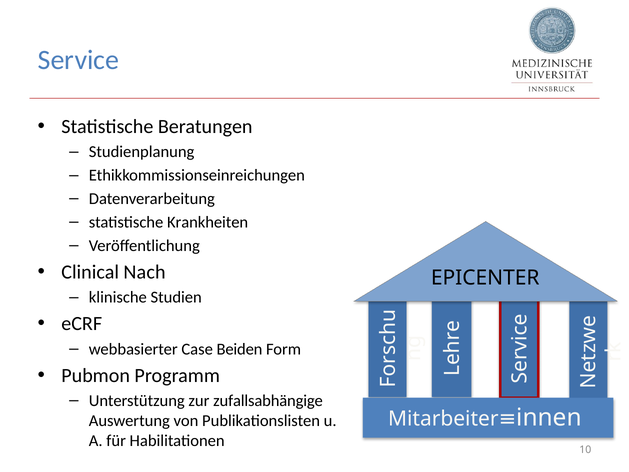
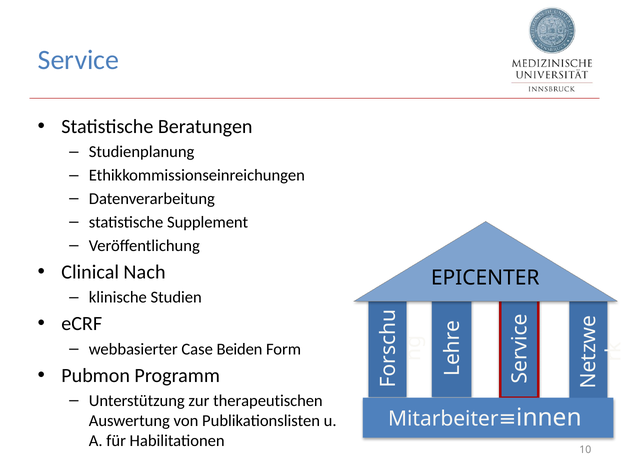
Krankheiten: Krankheiten -> Supplement
zufallsabhängige: zufallsabhängige -> therapeutischen
